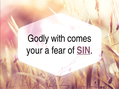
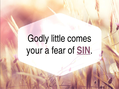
with: with -> little
